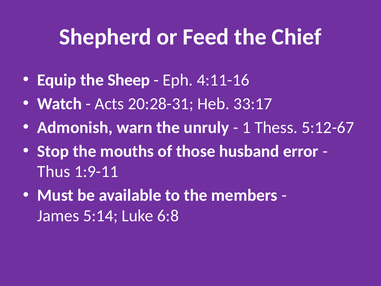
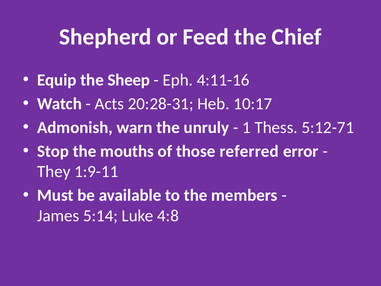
33:17: 33:17 -> 10:17
5:12-67: 5:12-67 -> 5:12-71
husband: husband -> referred
Thus: Thus -> They
6:8: 6:8 -> 4:8
